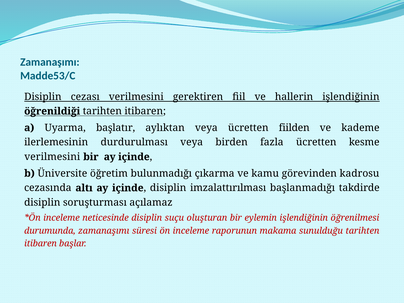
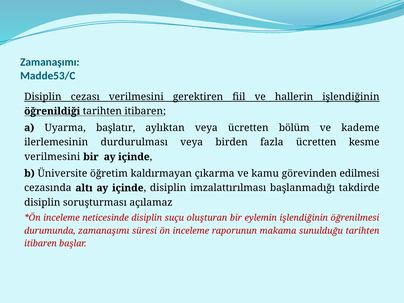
fiilden: fiilden -> bölüm
bulunmadığı: bulunmadığı -> kaldırmayan
kadrosu: kadrosu -> edilmesi
